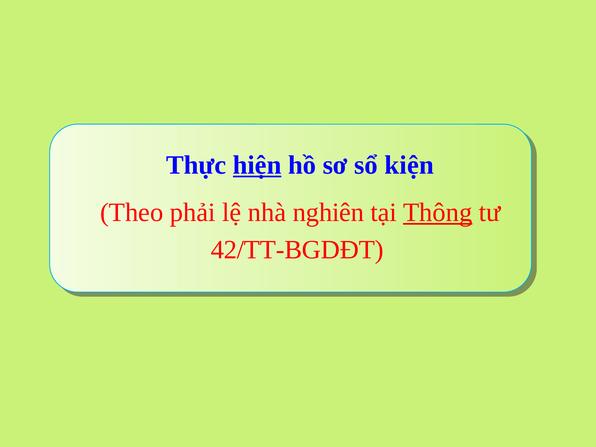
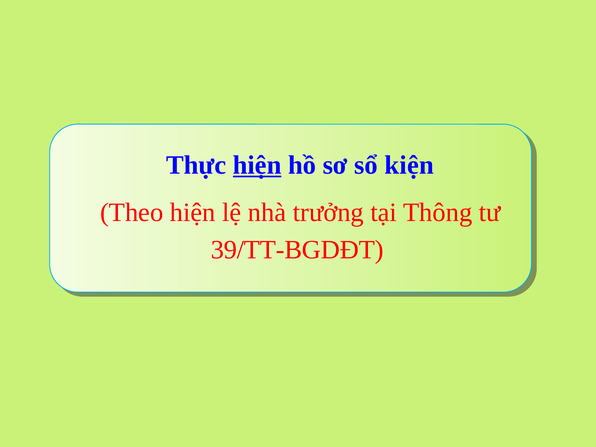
Theo phải: phải -> hiện
nghiên: nghiên -> trưởng
Thông underline: present -> none
42/TT-BGDĐT: 42/TT-BGDĐT -> 39/TT-BGDĐT
